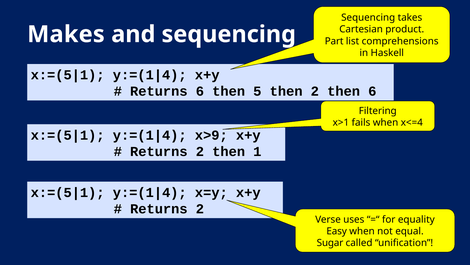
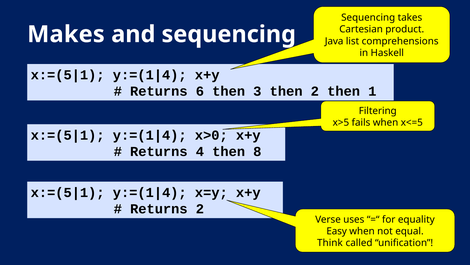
Part: Part -> Java
5: 5 -> 3
then 6: 6 -> 1
x>1: x>1 -> x>5
x<=4: x<=4 -> x<=5
x>9: x>9 -> x>0
2 at (200, 151): 2 -> 4
1: 1 -> 8
Sugar: Sugar -> Think
